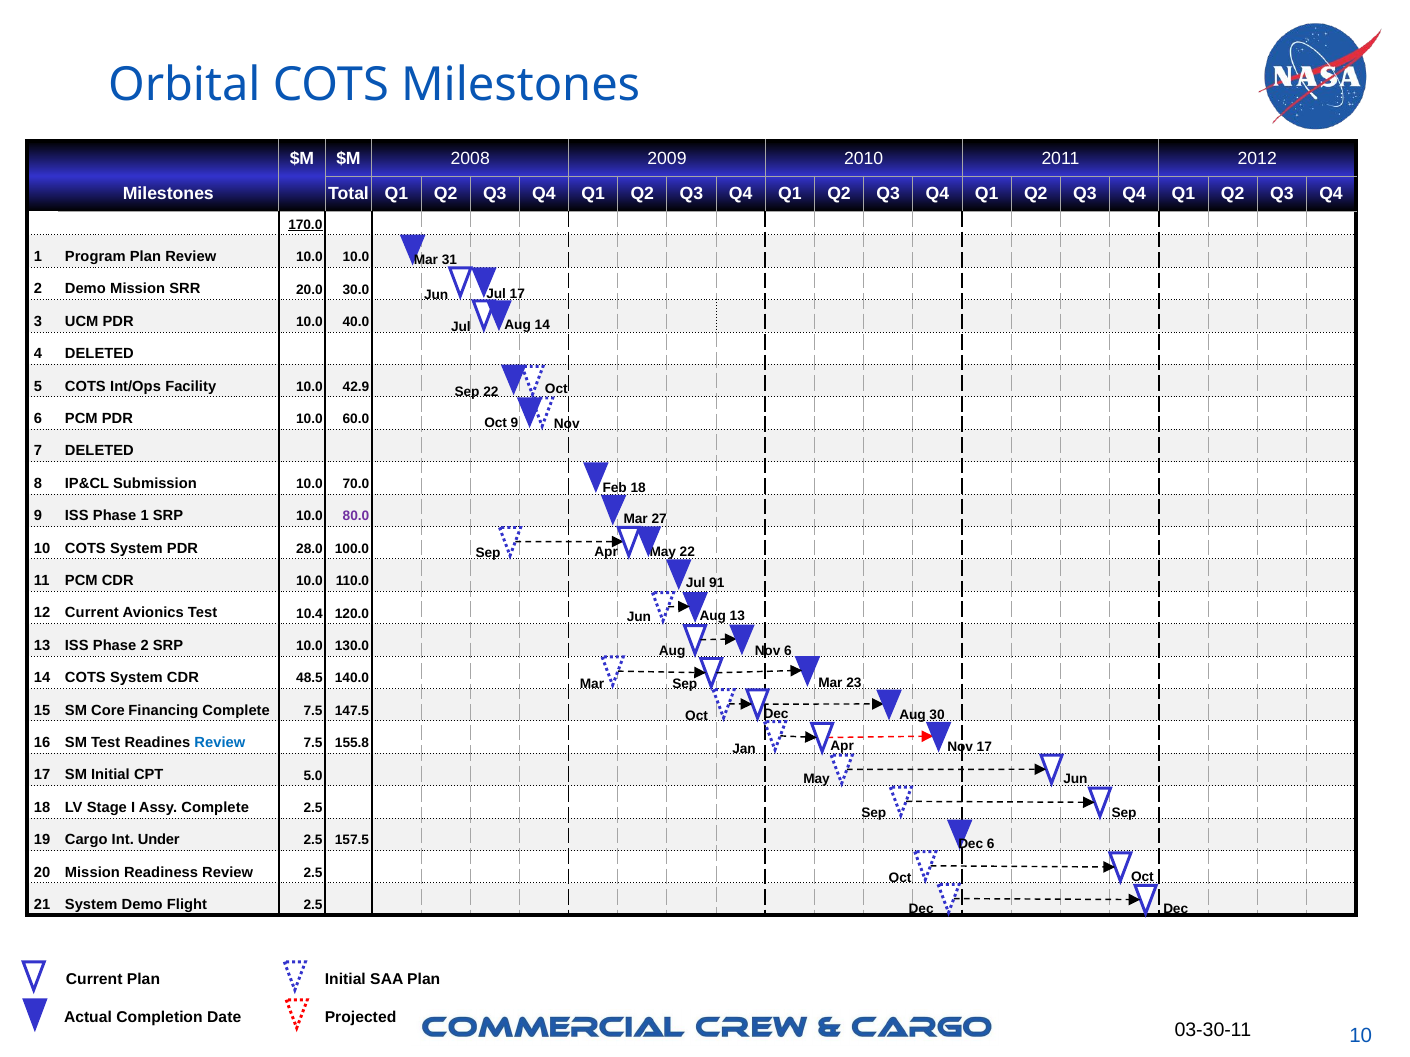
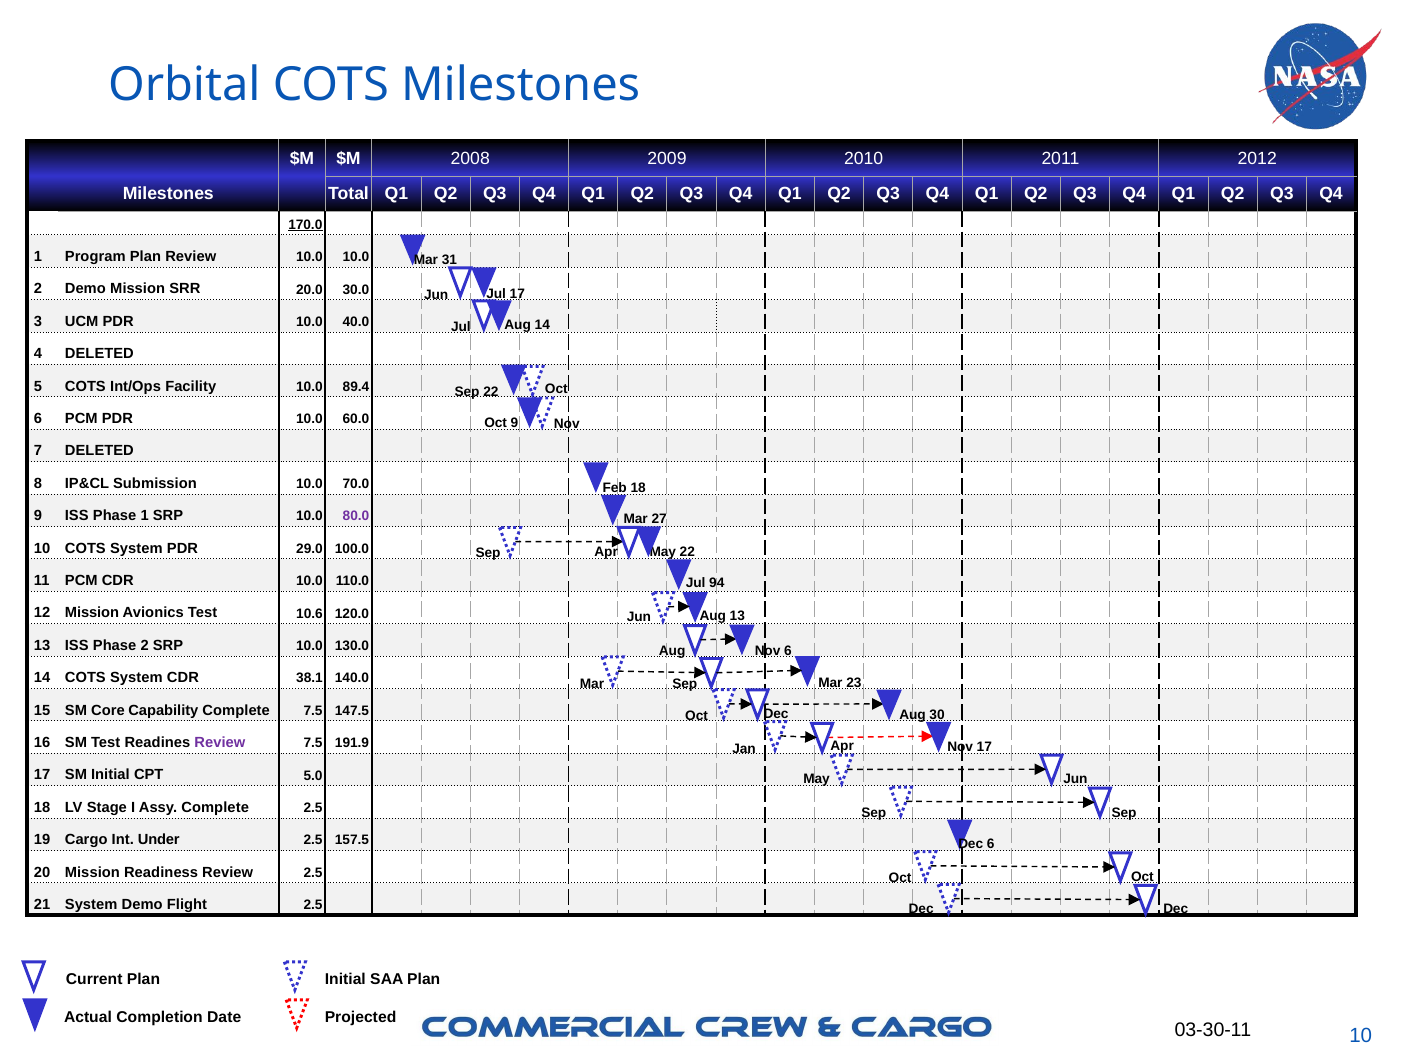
42.9: 42.9 -> 89.4
28.0: 28.0 -> 29.0
91: 91 -> 94
12 Current: Current -> Mission
10.4: 10.4 -> 10.6
48.5: 48.5 -> 38.1
Financing: Financing -> Capability
Review at (220, 743) colour: blue -> purple
155.8: 155.8 -> 191.9
